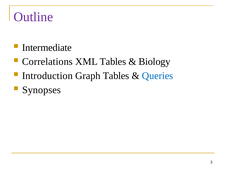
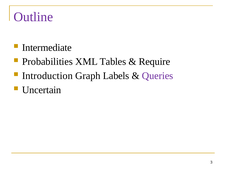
Correlations: Correlations -> Probabilities
Biology: Biology -> Require
Graph Tables: Tables -> Labels
Queries colour: blue -> purple
Synopses: Synopses -> Uncertain
